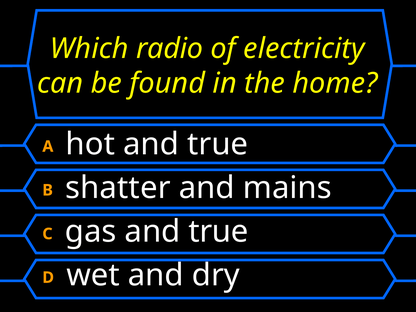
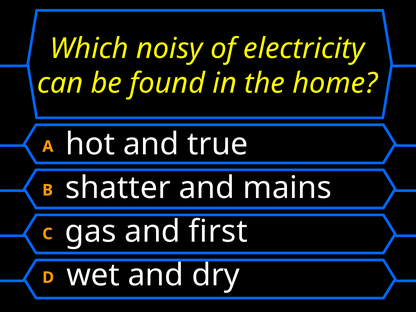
radio: radio -> noisy
gas and true: true -> first
